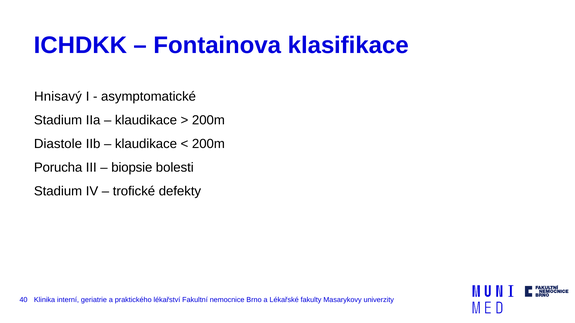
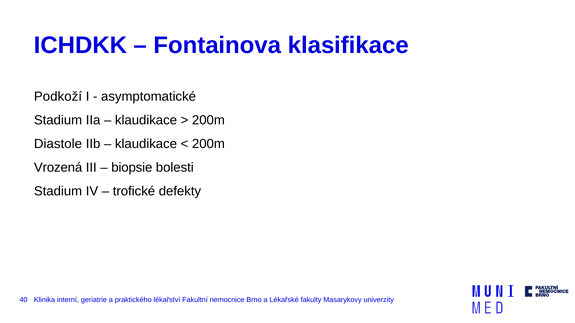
Hnisavý: Hnisavý -> Podkoží
Porucha: Porucha -> Vrozená
